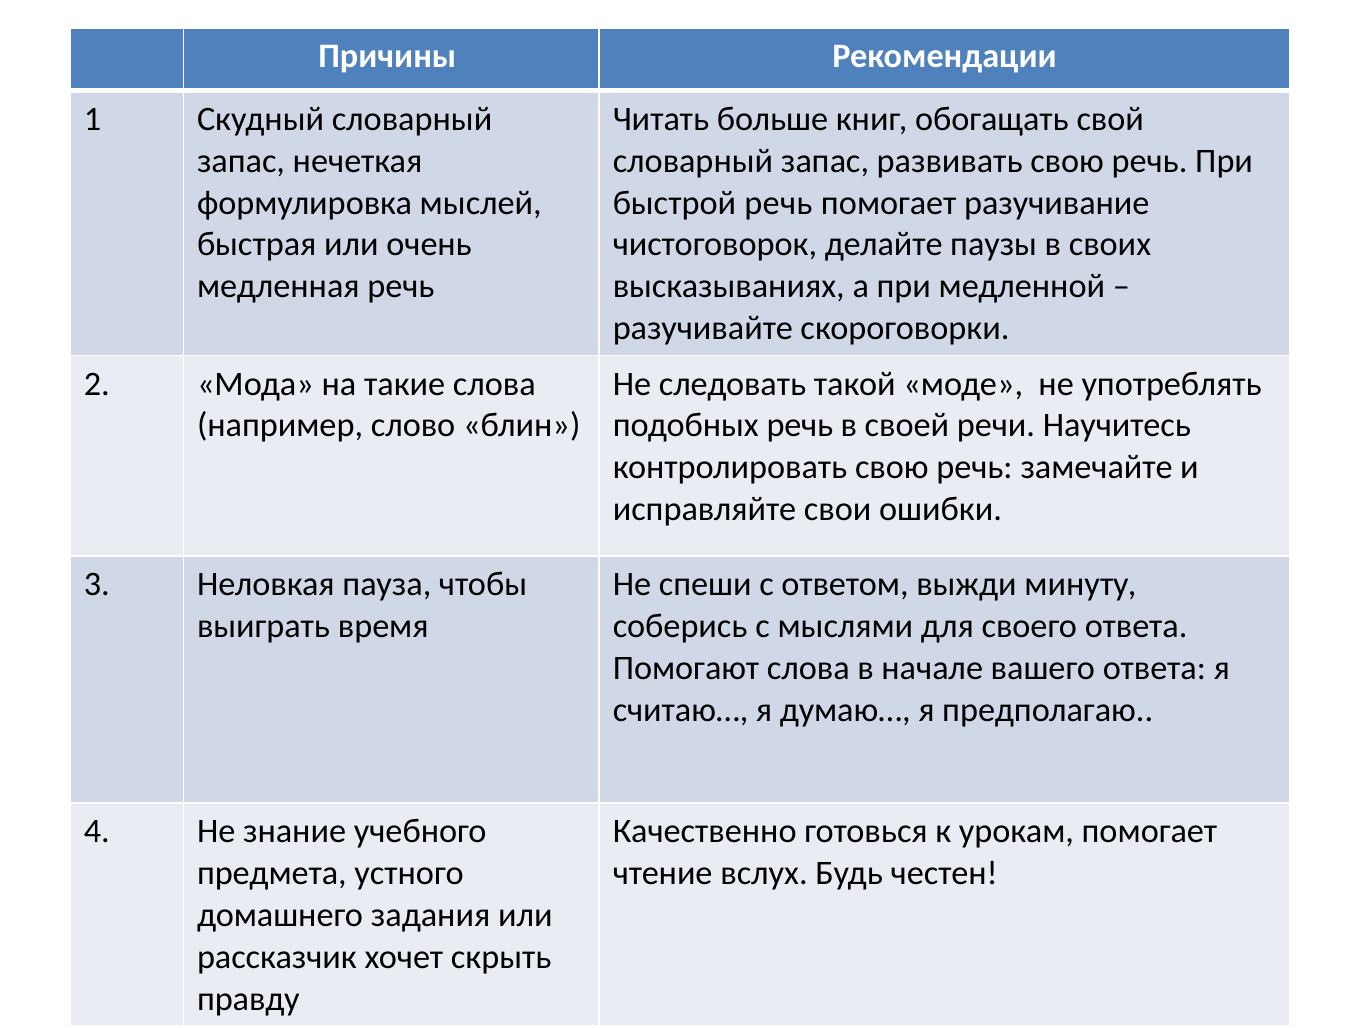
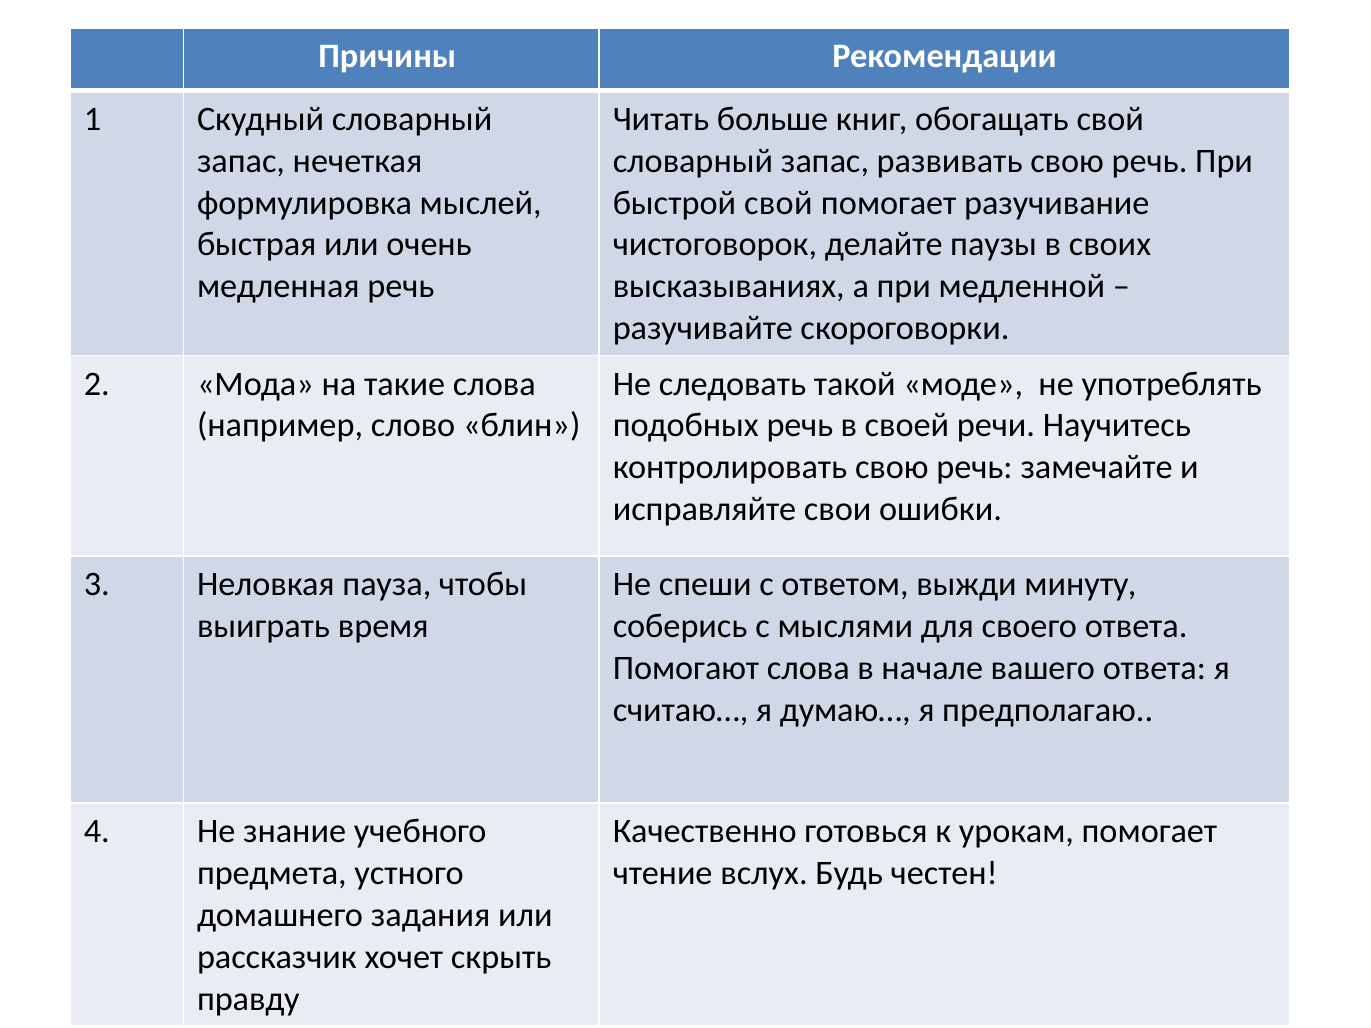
быстрой речь: речь -> свой
